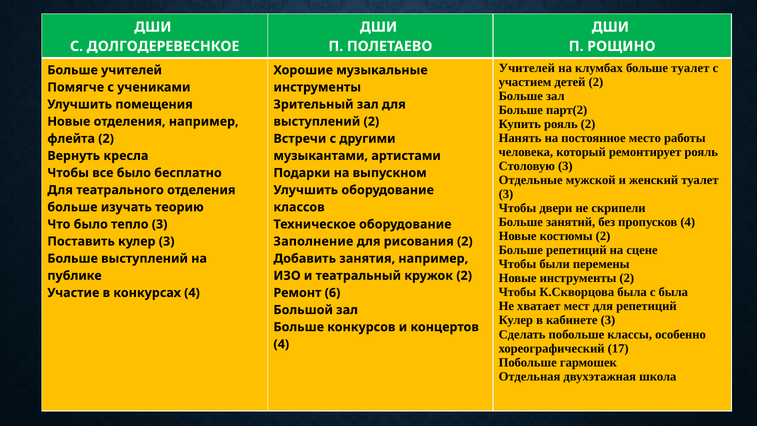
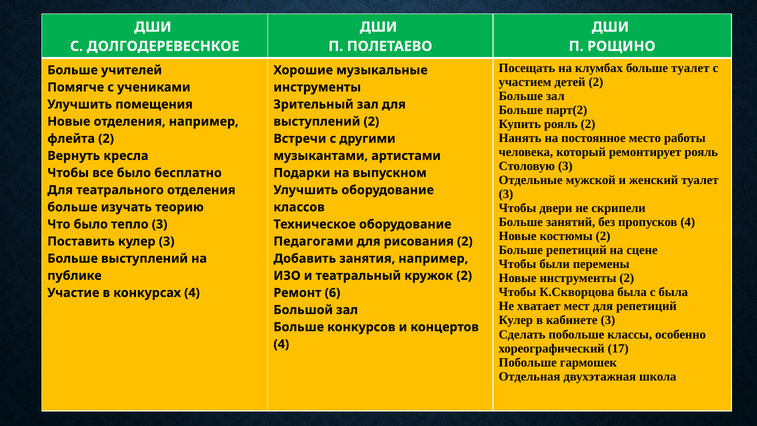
Учителей at (527, 68): Учителей -> Посещать
Заполнение: Заполнение -> Педагогами
